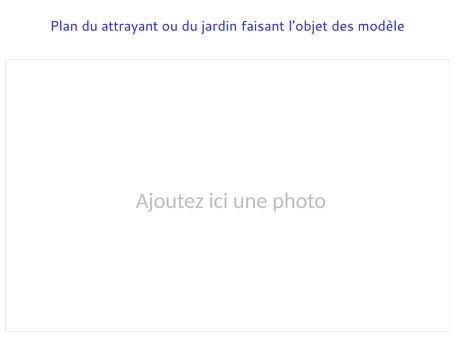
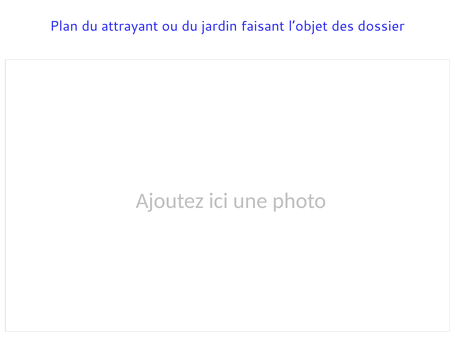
modèle: modèle -> dossier
